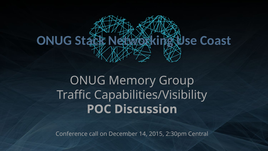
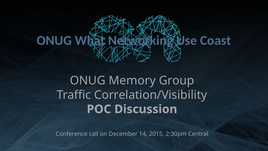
Stack: Stack -> What
Capabilities/Visibility: Capabilities/Visibility -> Correlation/Visibility
